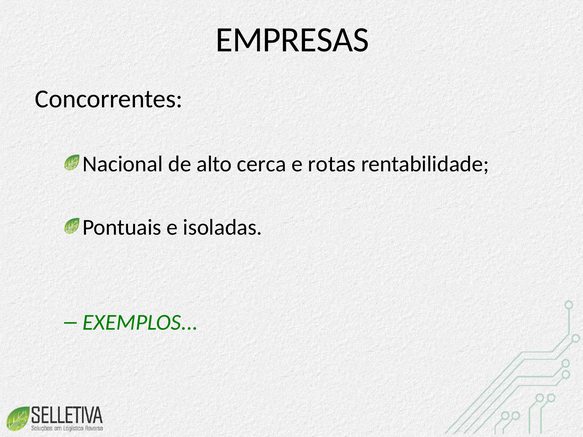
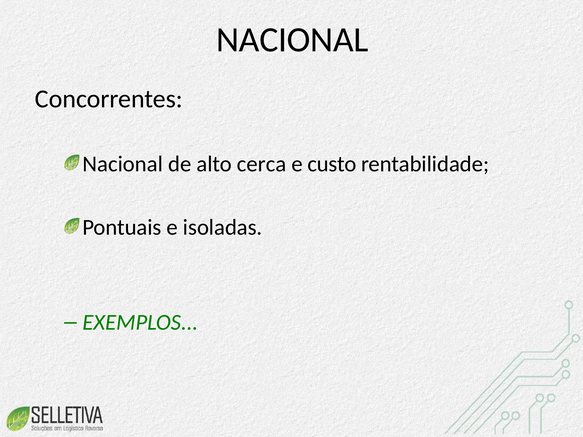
EMPRESAS at (292, 40): EMPRESAS -> NACIONAL
rotas: rotas -> custo
